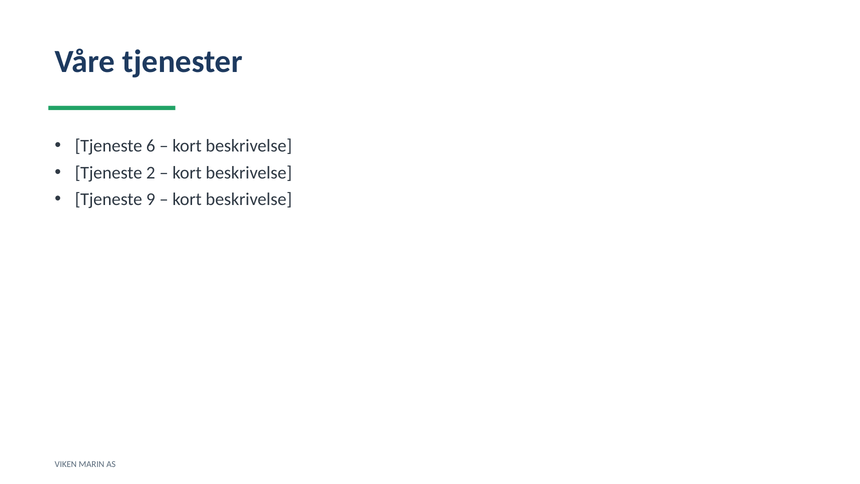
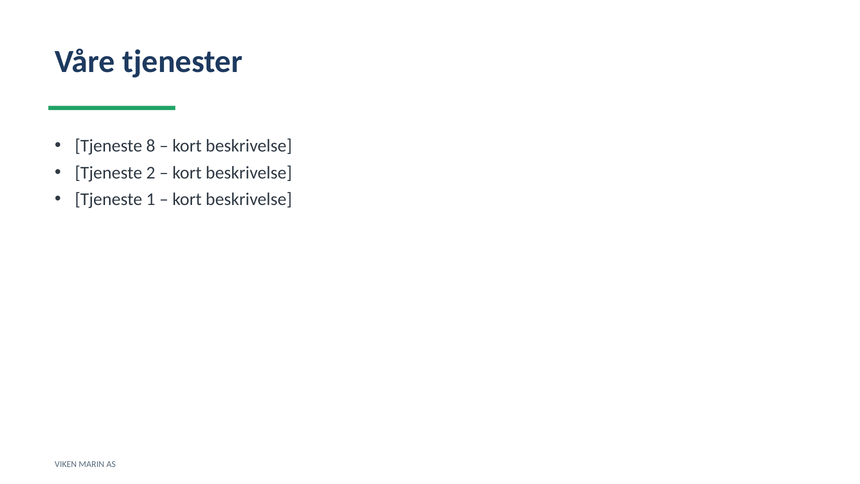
6: 6 -> 8
9: 9 -> 1
